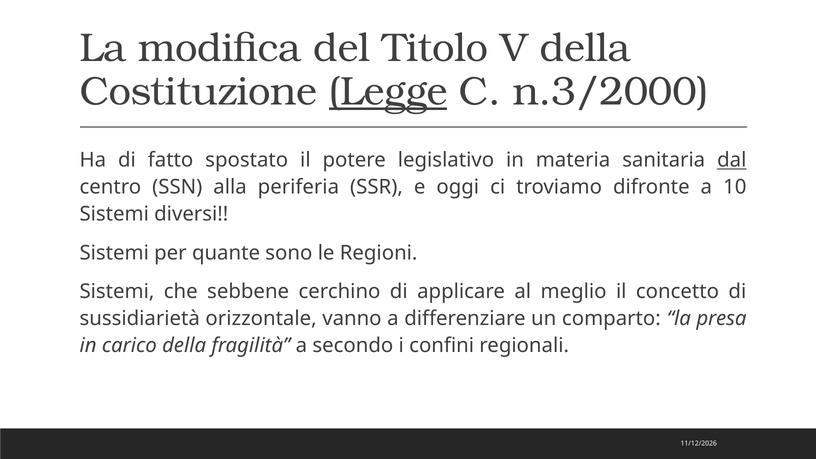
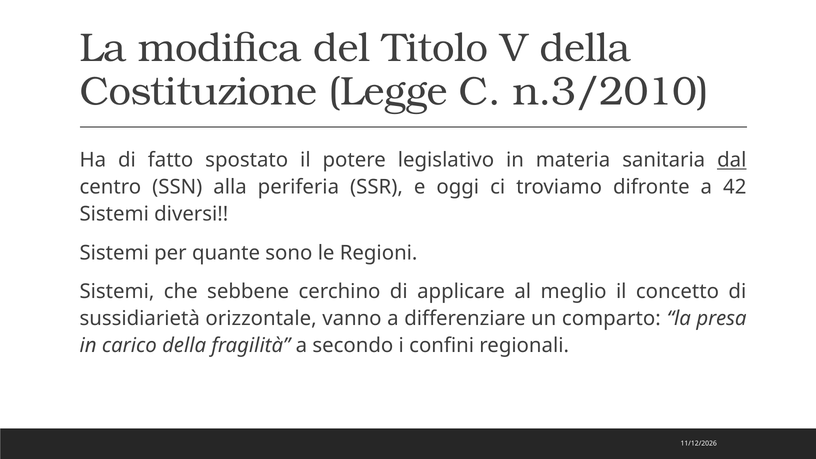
Legge underline: present -> none
n.3/2000: n.3/2000 -> n.3/2010
10: 10 -> 42
